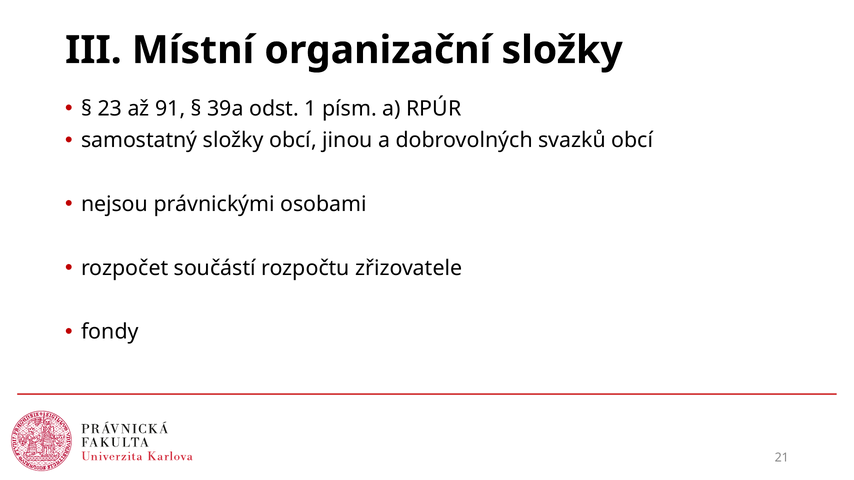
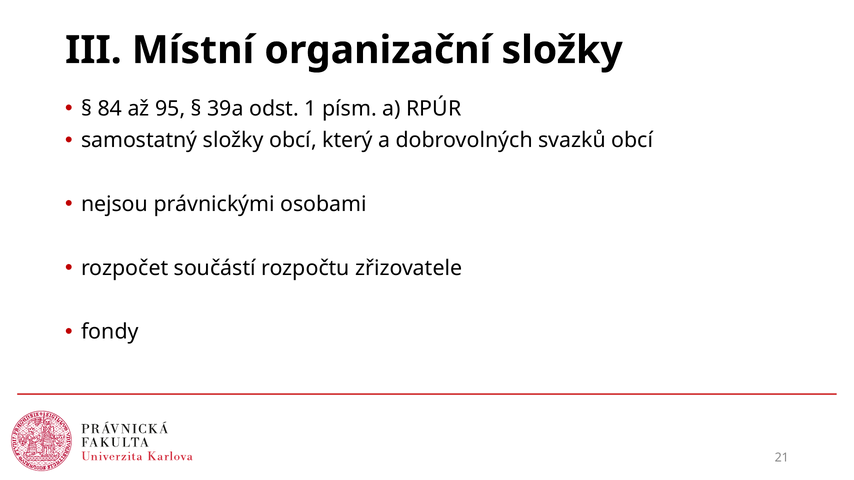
23: 23 -> 84
91: 91 -> 95
jinou: jinou -> který
